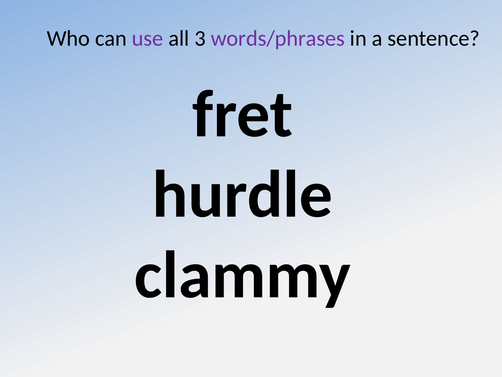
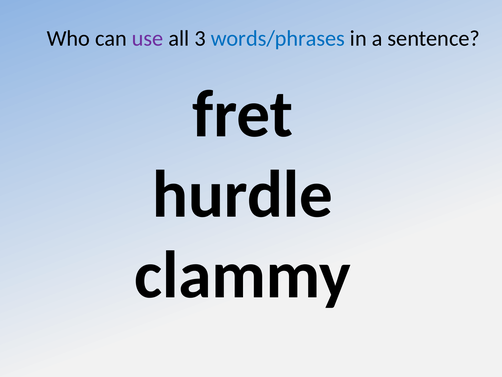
words/phrases colour: purple -> blue
